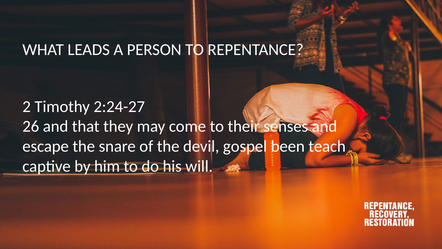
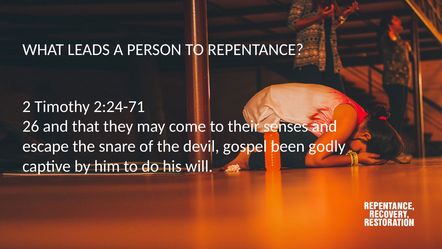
2:24-27: 2:24-27 -> 2:24-71
teach: teach -> godly
